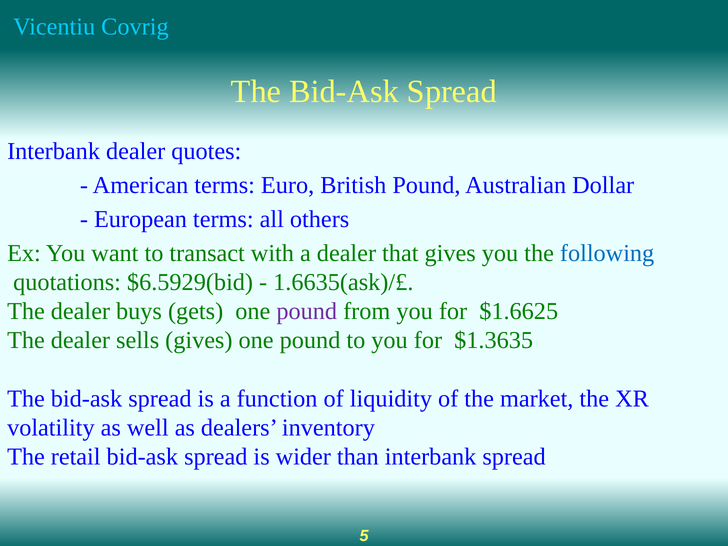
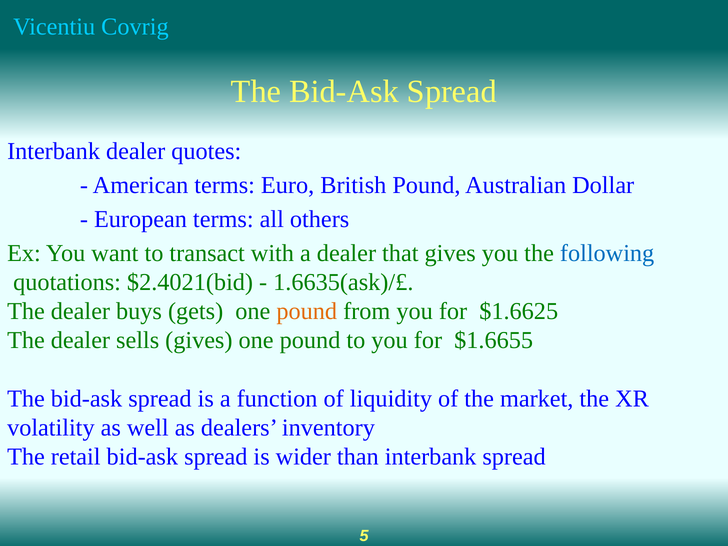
$6.5929(bid: $6.5929(bid -> $2.4021(bid
pound at (307, 311) colour: purple -> orange
$1.3635: $1.3635 -> $1.6655
